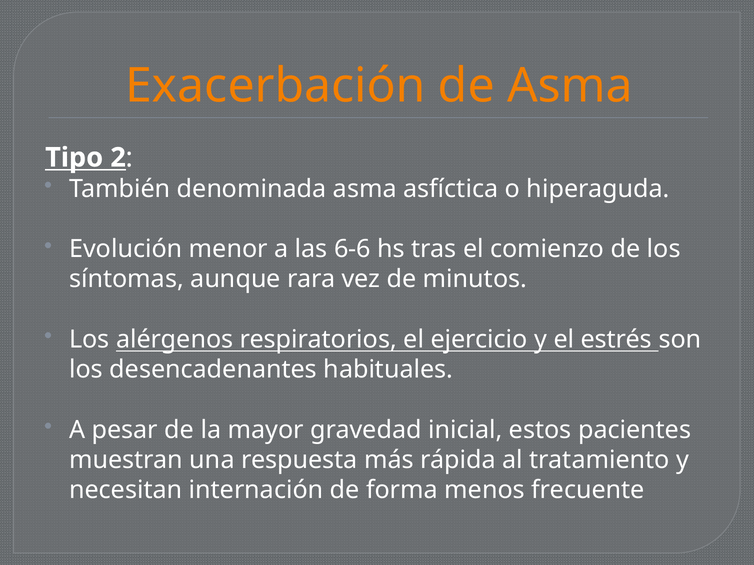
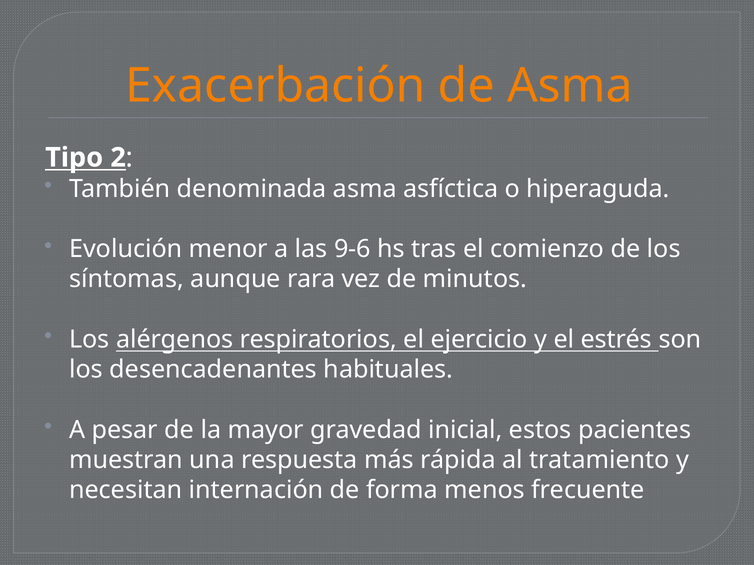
6-6: 6-6 -> 9-6
